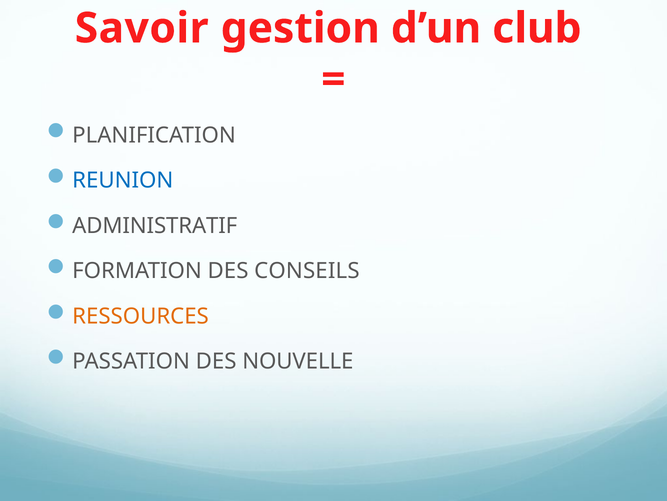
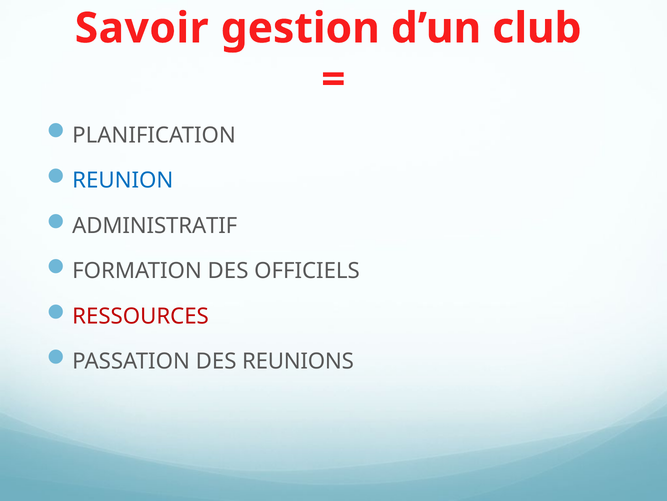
CONSEILS: CONSEILS -> OFFICIELS
RESSOURCES colour: orange -> red
NOUVELLE: NOUVELLE -> REUNIONS
